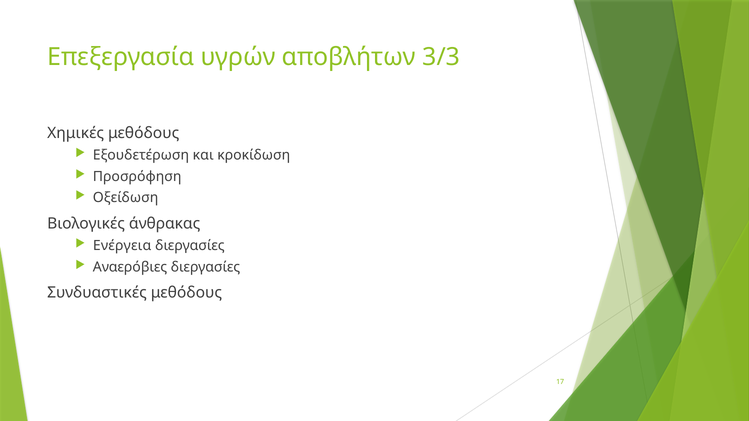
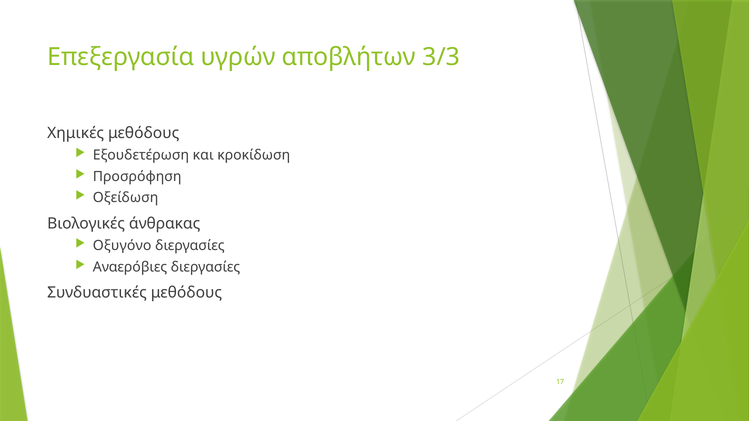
Ενέργεια: Ενέργεια -> Οξυγόνο
